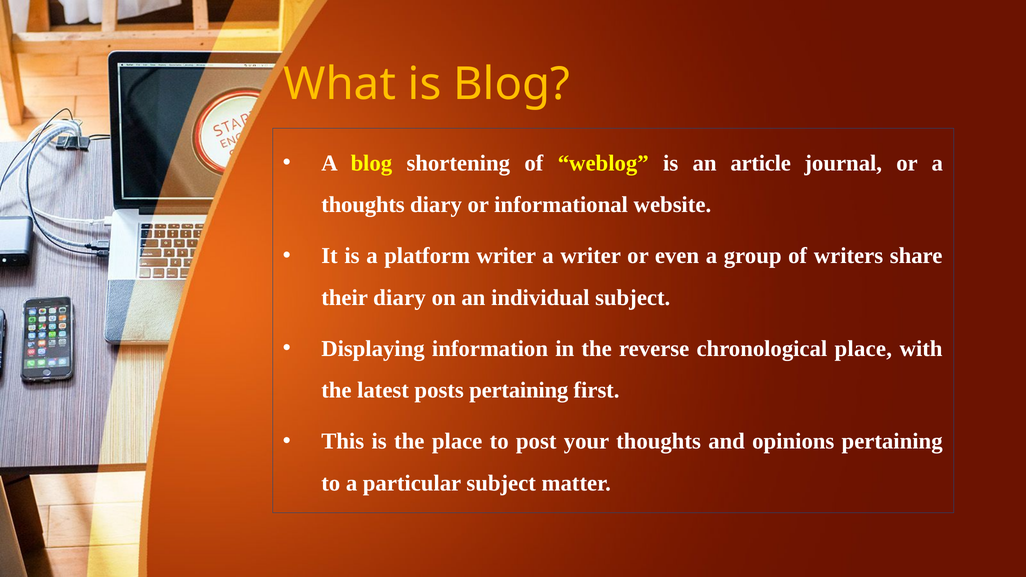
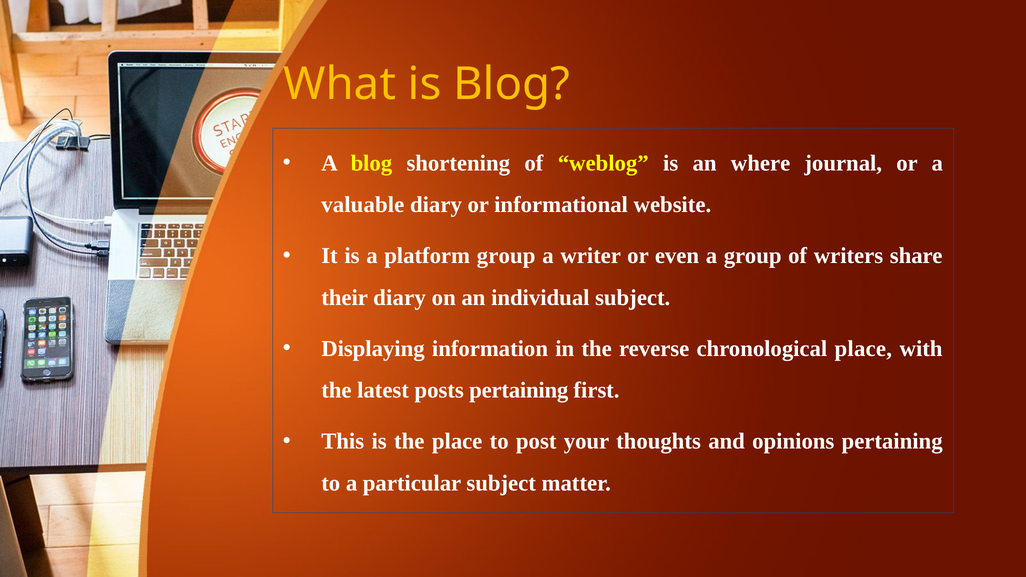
article: article -> where
thoughts at (363, 205): thoughts -> valuable
platform writer: writer -> group
